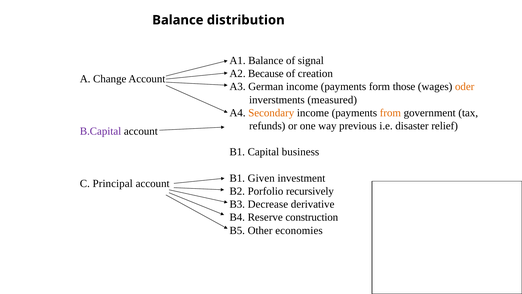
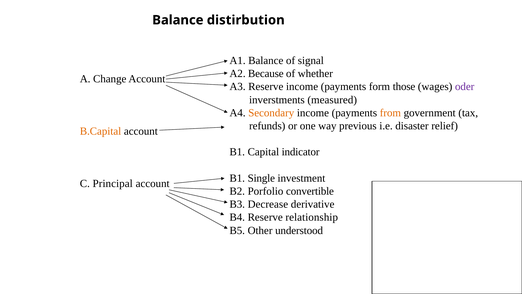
distribution: distribution -> distirbution
creation: creation -> whether
A3 German: German -> Reserve
oder colour: orange -> purple
B.Capital colour: purple -> orange
business: business -> indicator
Given: Given -> Single
recursively: recursively -> convertible
construction: construction -> relationship
economies: economies -> understood
